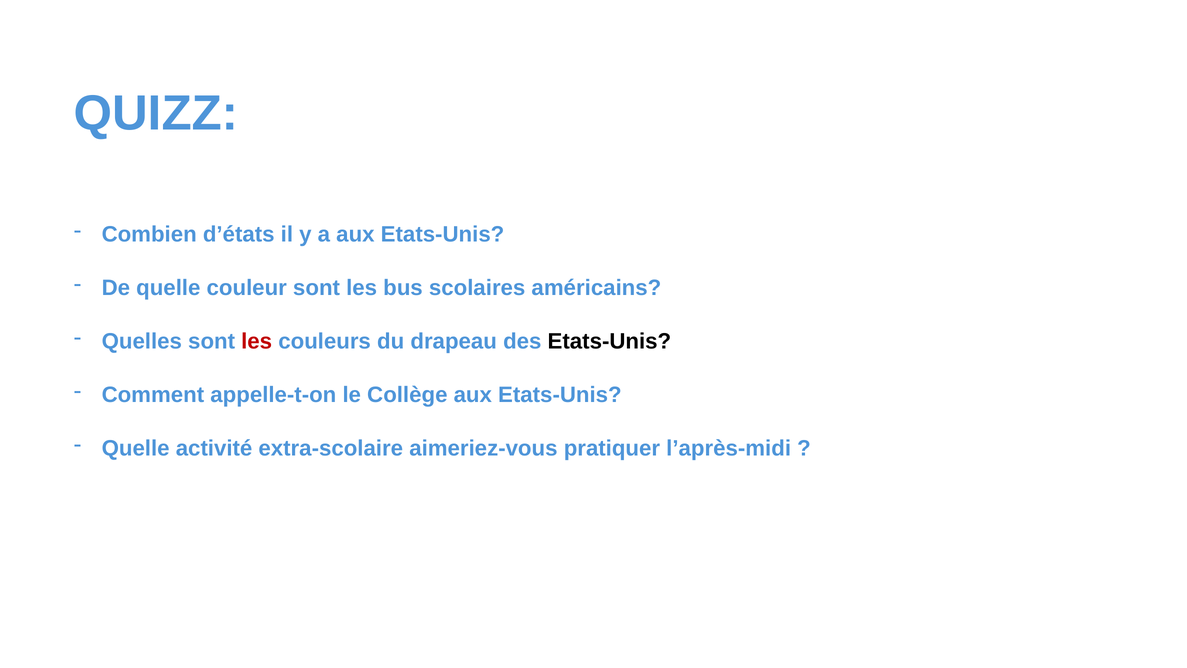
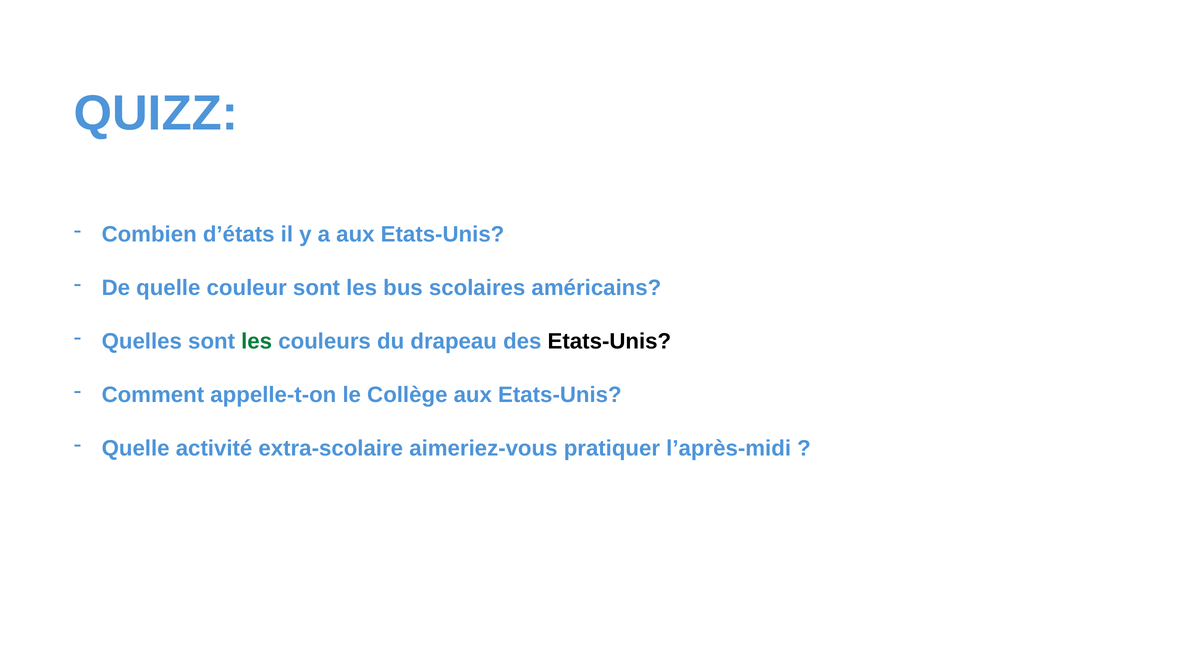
les at (257, 341) colour: red -> green
